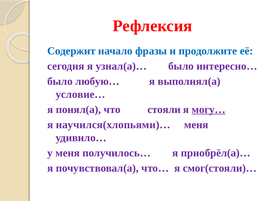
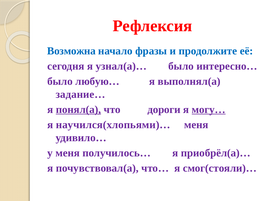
Содержит: Содержит -> Возможна
условие…: условие… -> задание…
понял(а underline: none -> present
стояли: стояли -> дороги
